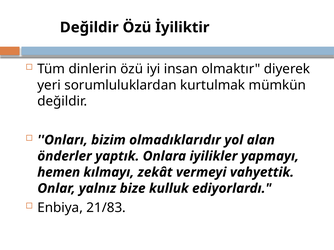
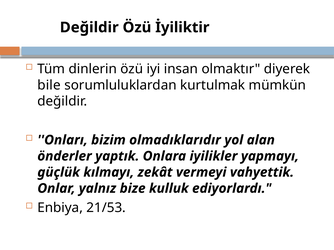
yeri: yeri -> bile
hemen: hemen -> güçlük
21/83: 21/83 -> 21/53
